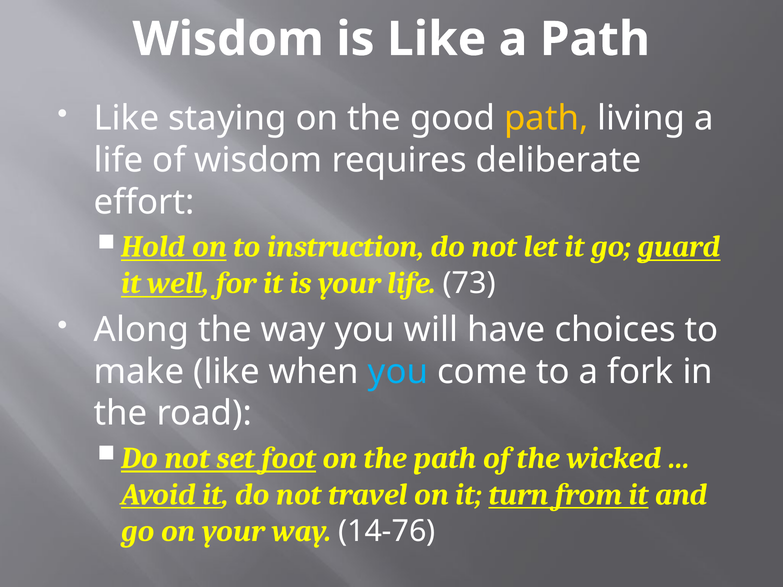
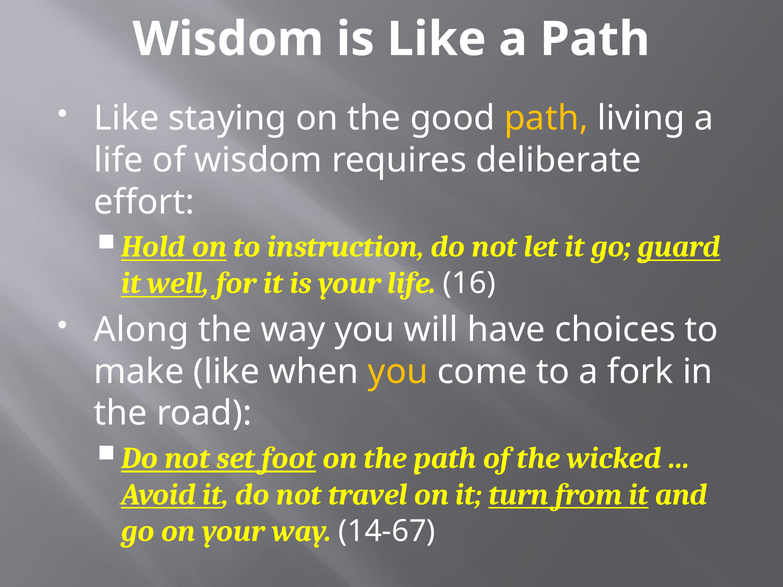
73: 73 -> 16
you at (398, 372) colour: light blue -> yellow
14-76: 14-76 -> 14-67
